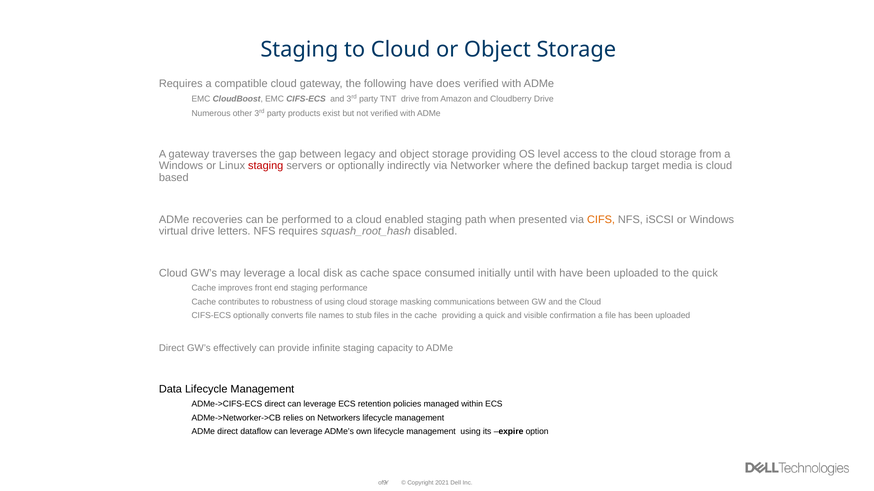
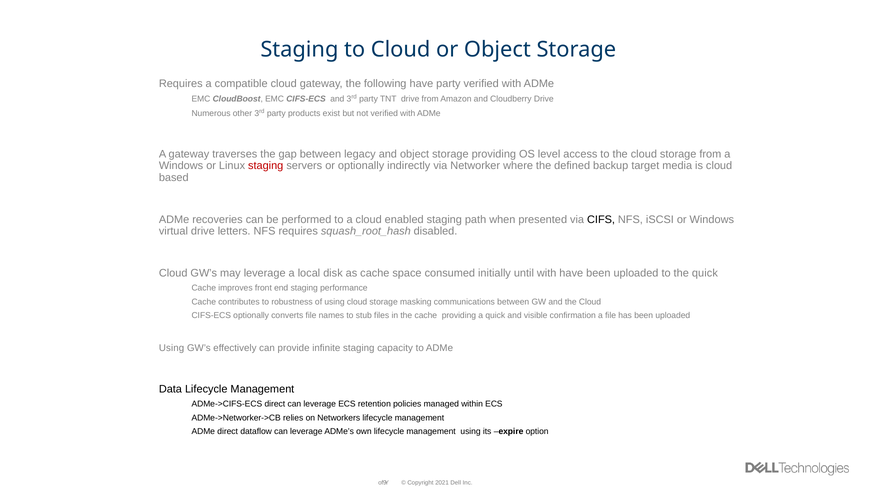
have does: does -> party
CIFS colour: orange -> black
Direct at (172, 348): Direct -> Using
